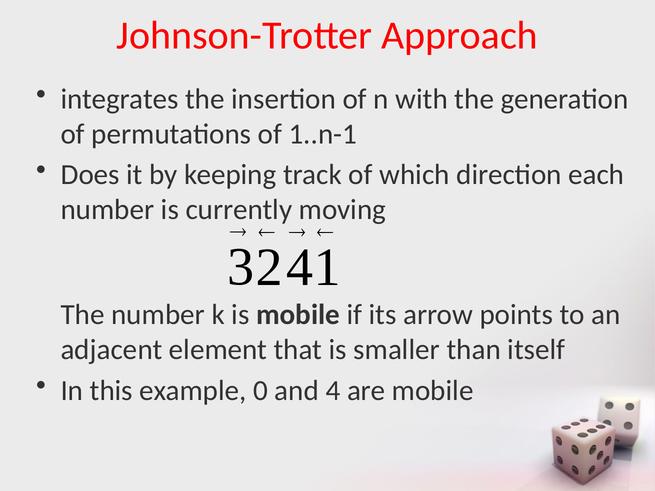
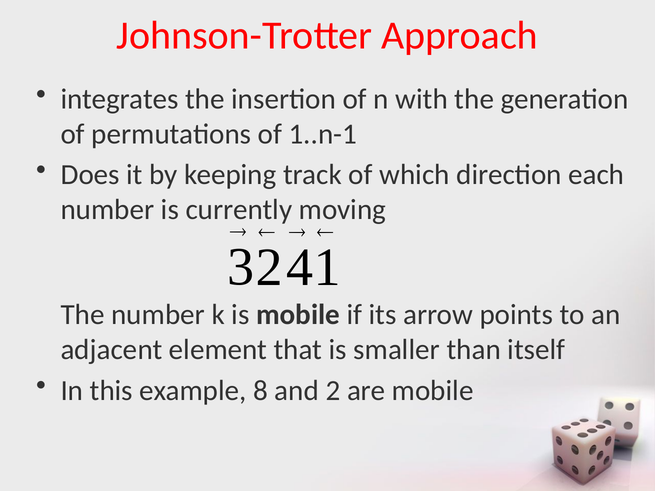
0: 0 -> 8
and 4: 4 -> 2
